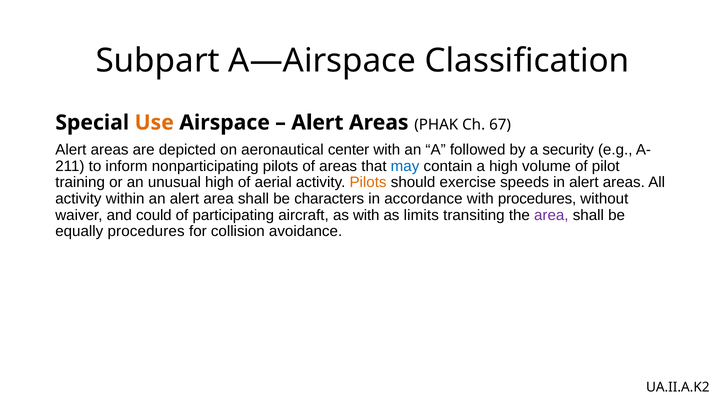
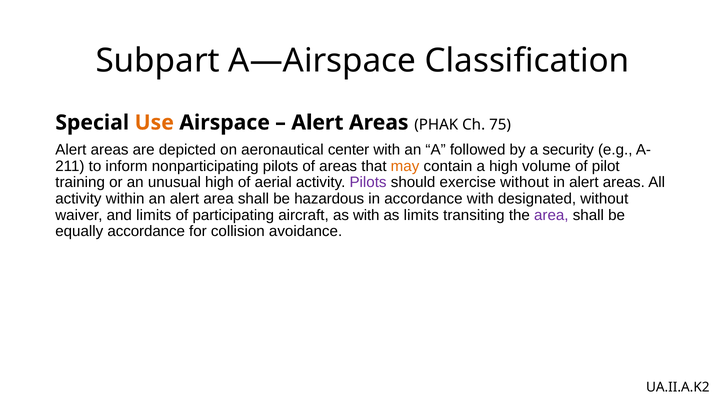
67: 67 -> 75
may colour: blue -> orange
Pilots at (368, 183) colour: orange -> purple
exercise speeds: speeds -> without
characters: characters -> hazardous
with procedures: procedures -> designated
and could: could -> limits
equally procedures: procedures -> accordance
